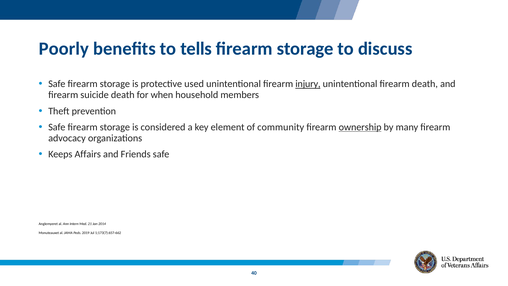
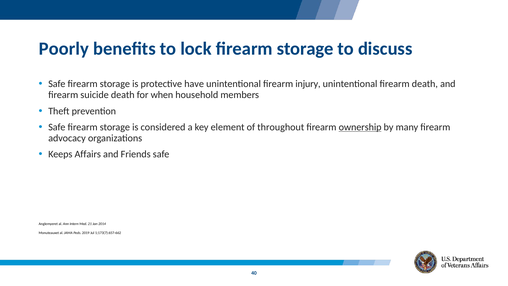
tells: tells -> lock
used: used -> have
injury underline: present -> none
community: community -> throughout
